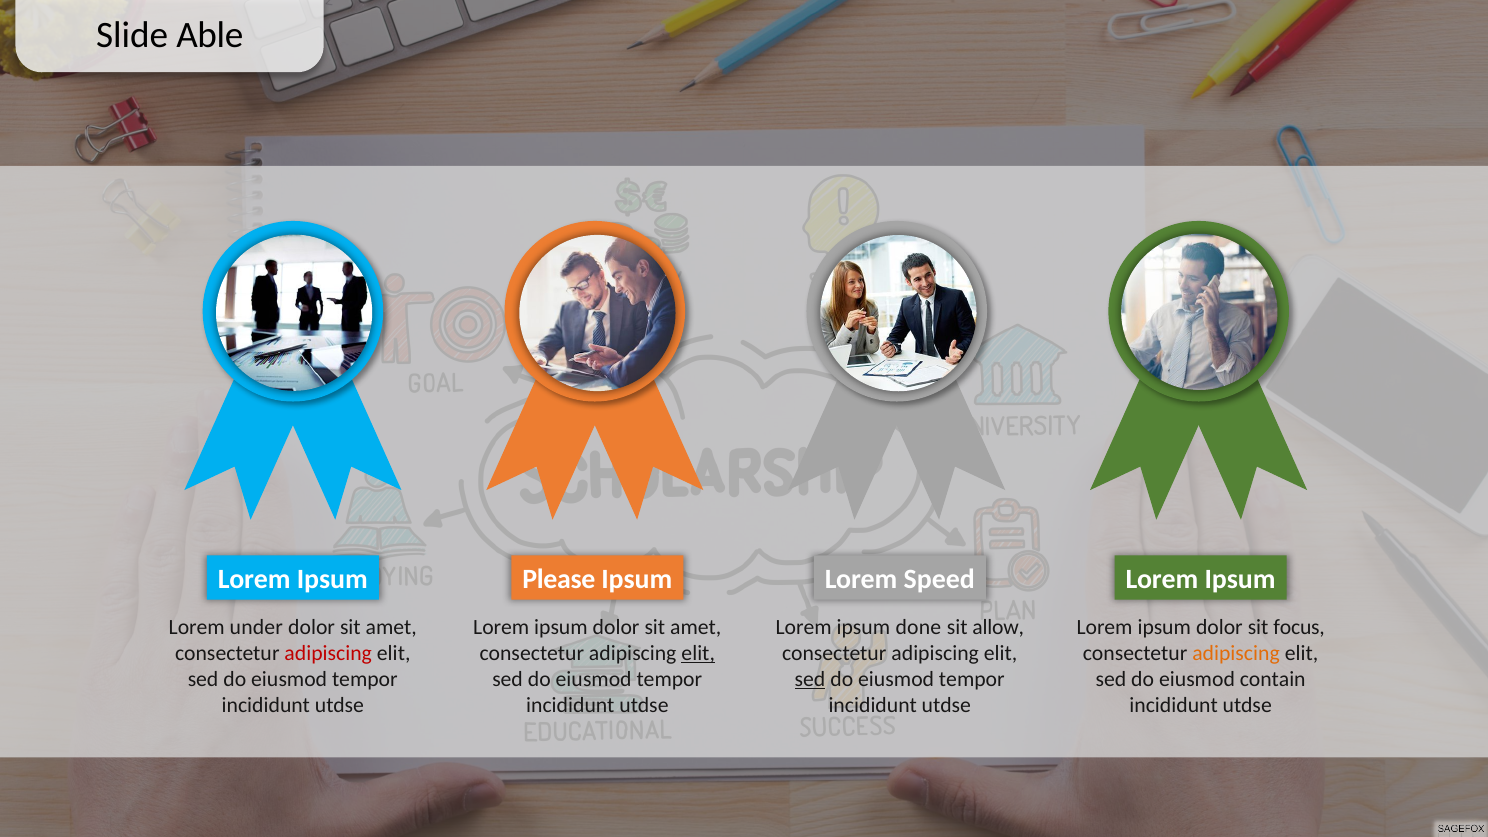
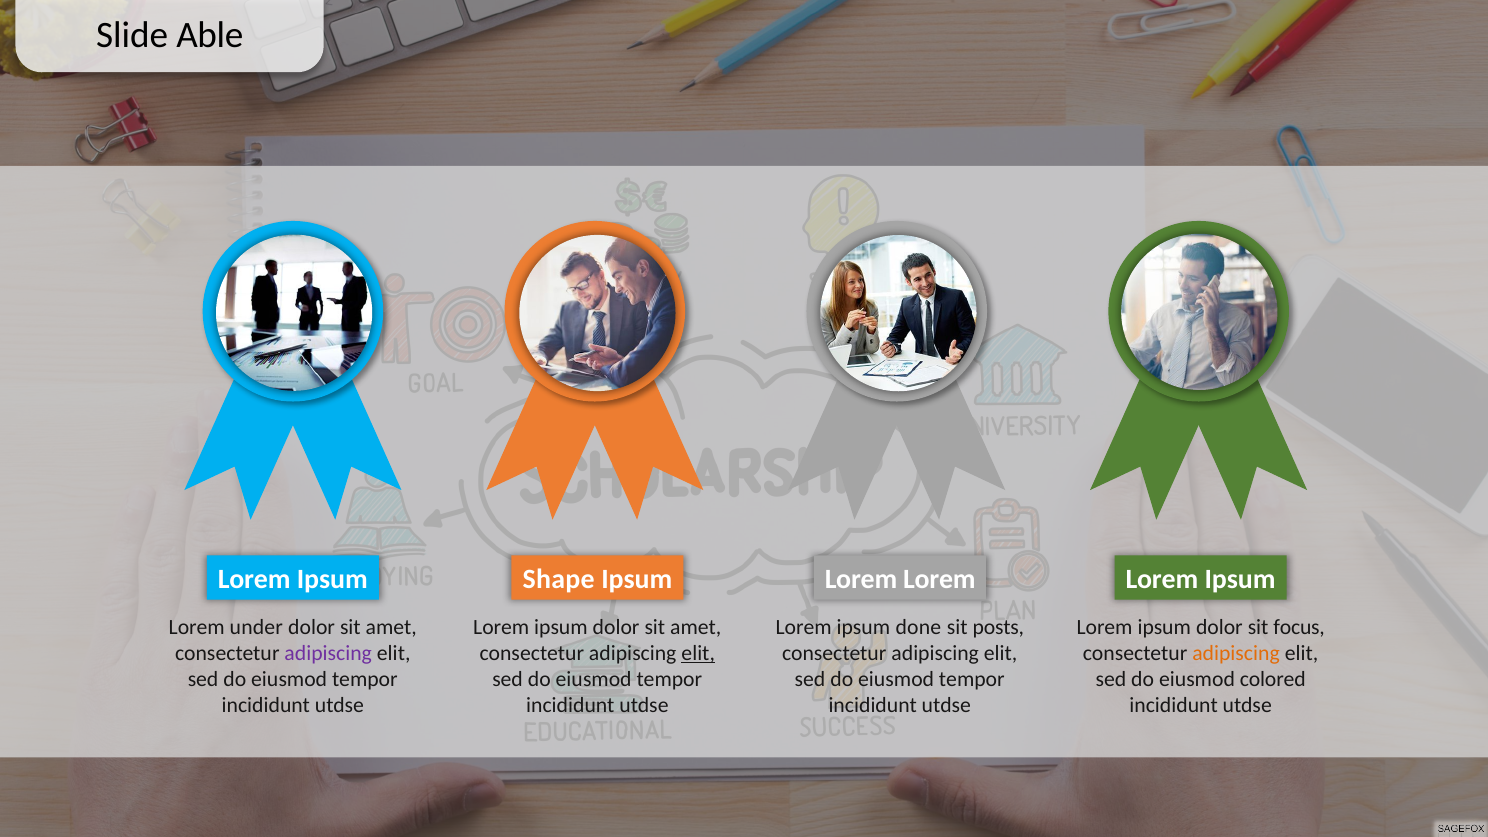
Please: Please -> Shape
Speed at (939, 579): Speed -> Lorem
allow: allow -> posts
adipiscing at (328, 653) colour: red -> purple
sed at (810, 679) underline: present -> none
contain: contain -> colored
